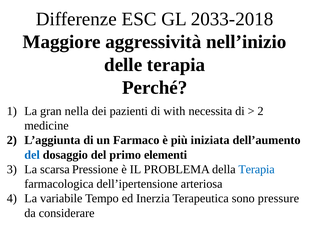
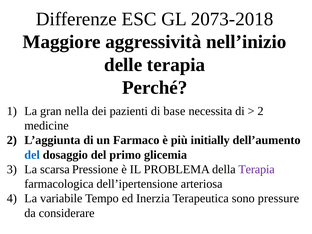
2033-2018: 2033-2018 -> 2073-2018
with: with -> base
iniziata: iniziata -> initially
elementi: elementi -> glicemia
Terapia at (257, 169) colour: blue -> purple
